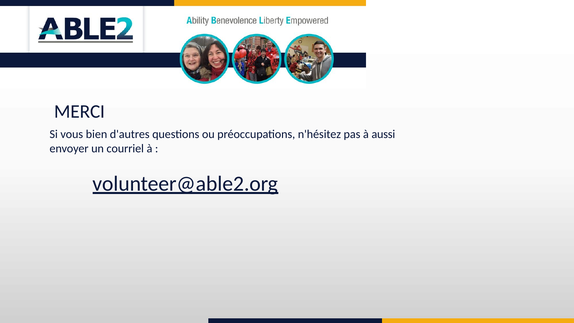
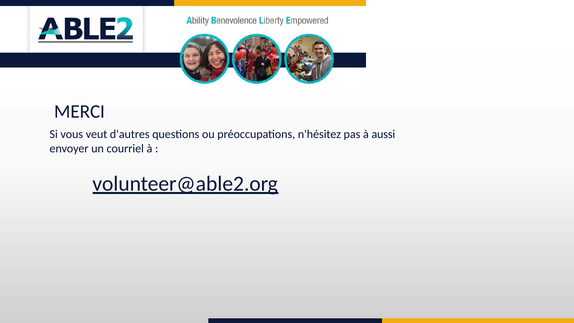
bien: bien -> veut
